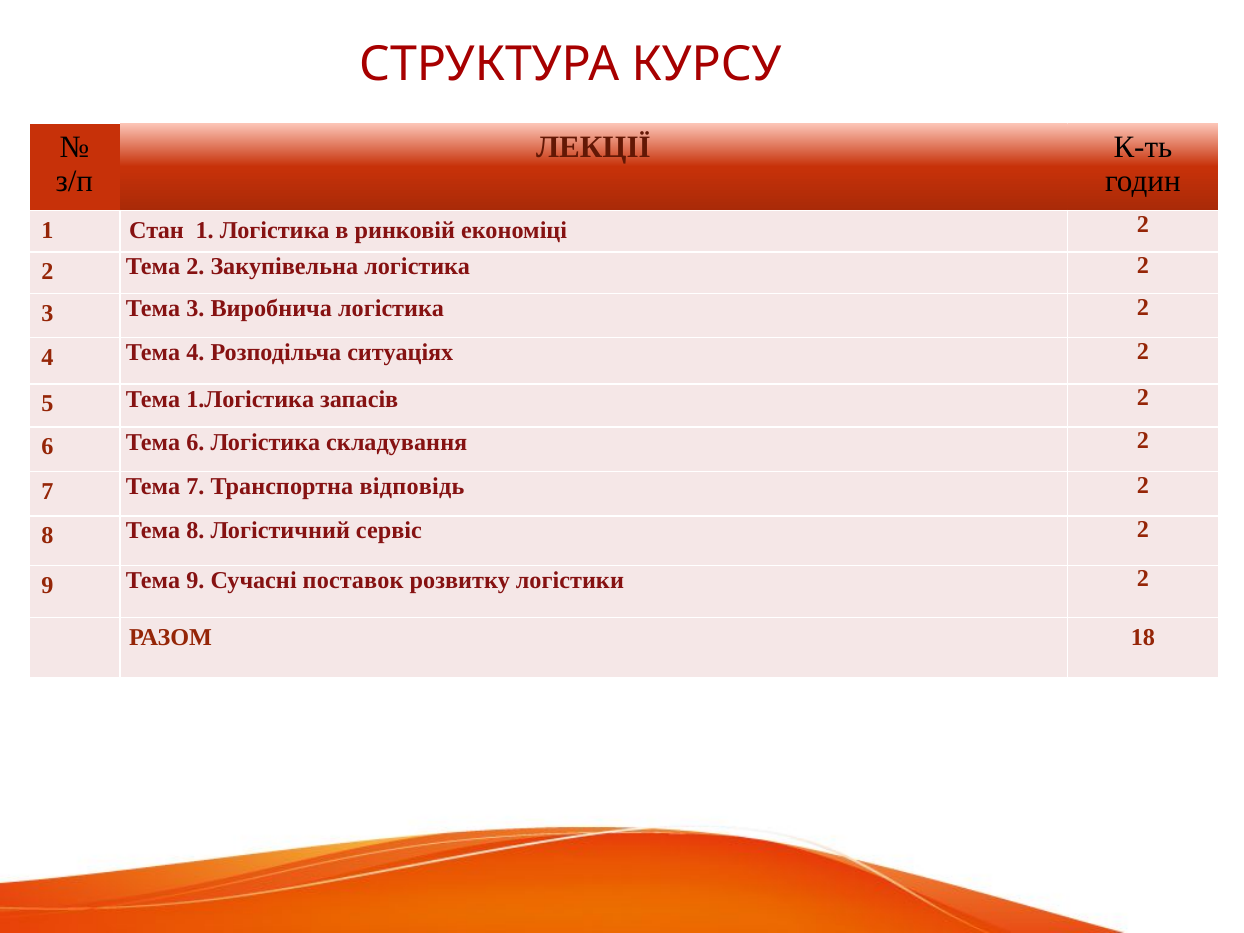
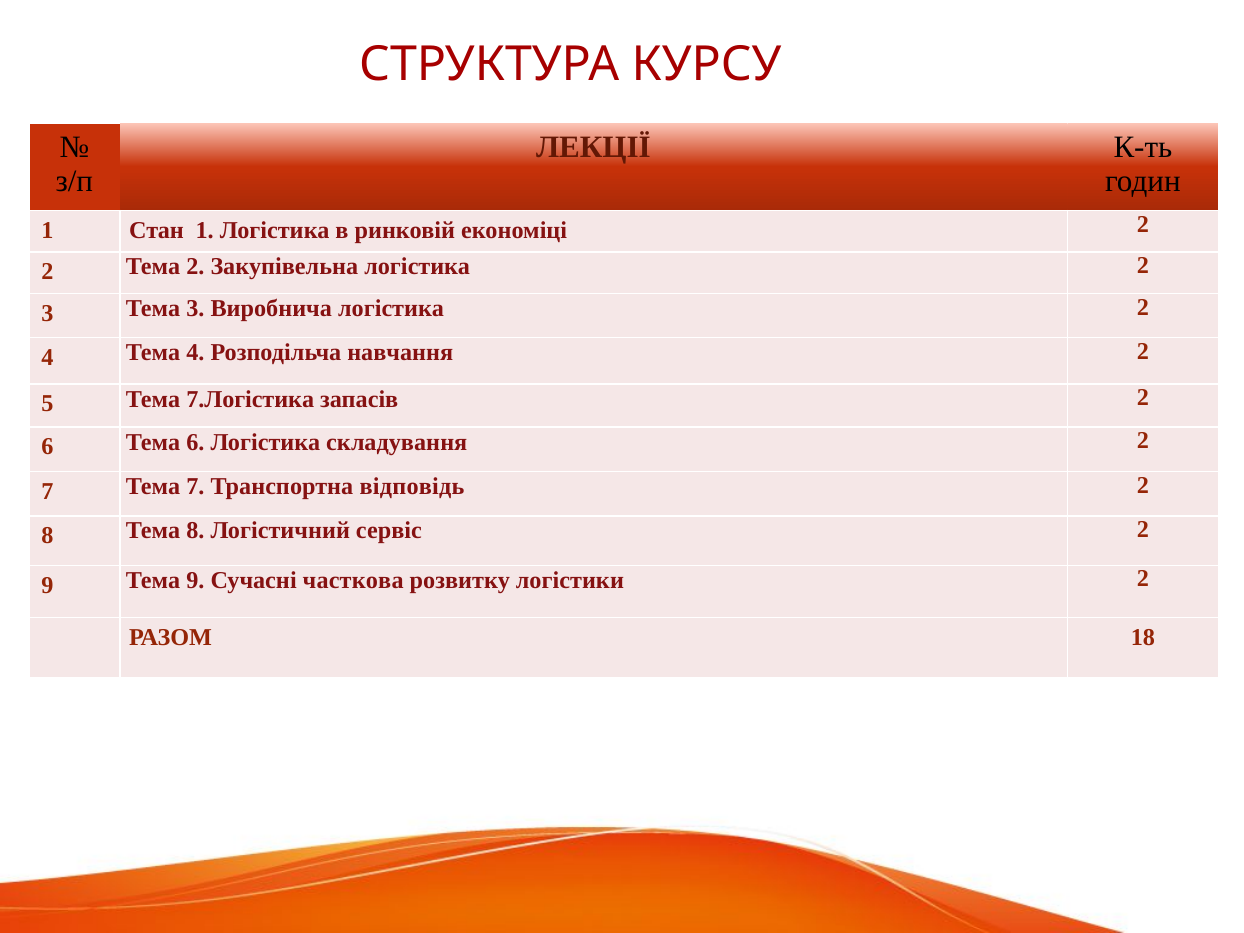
ситуаціях: ситуаціях -> навчання
1.Логістика: 1.Логістика -> 7.Логістика
поставок: поставок -> часткова
